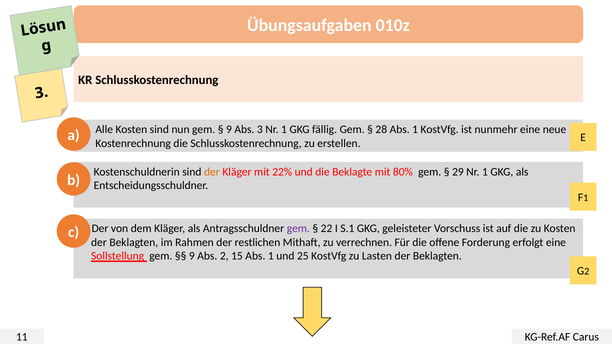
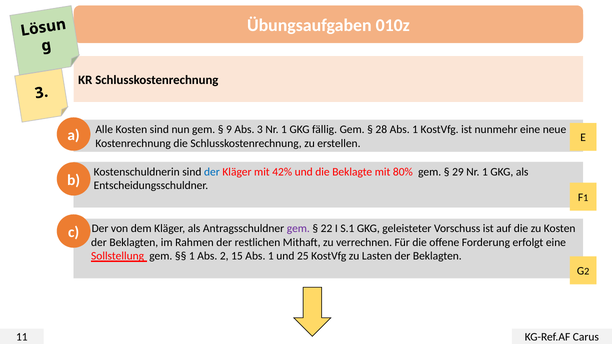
der at (212, 172) colour: orange -> blue
22%: 22% -> 42%
9 at (192, 256): 9 -> 1
